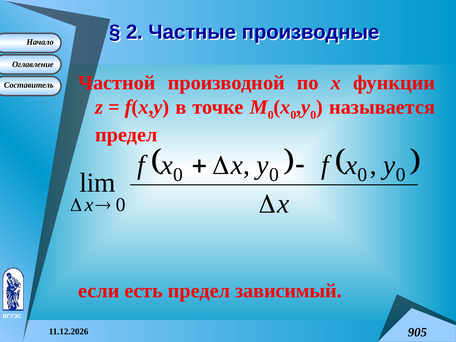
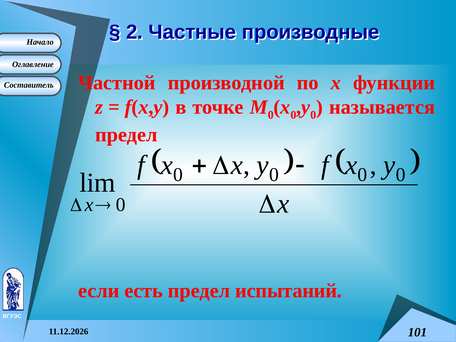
зависимый: зависимый -> испытаний
905: 905 -> 101
